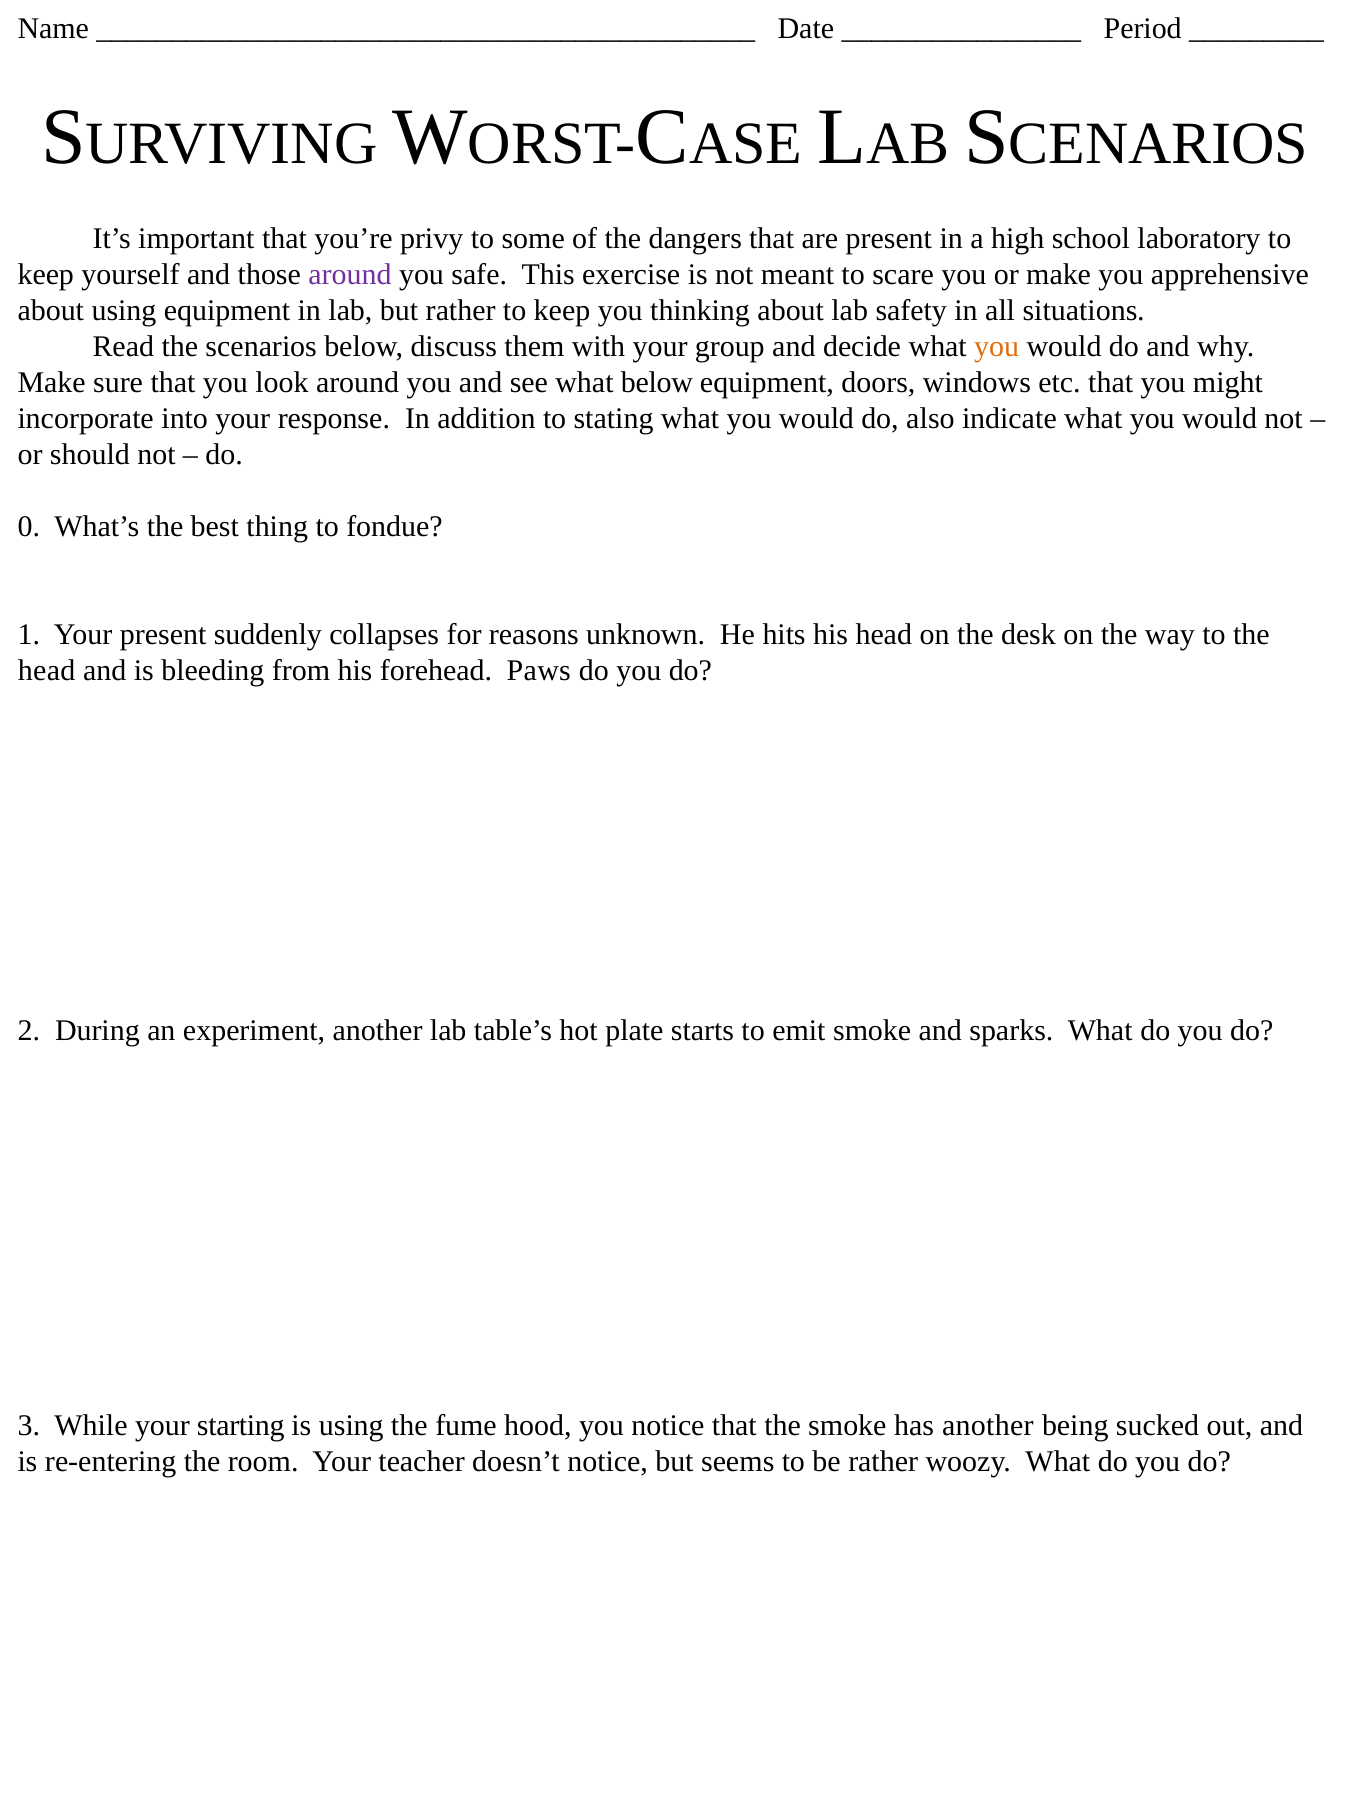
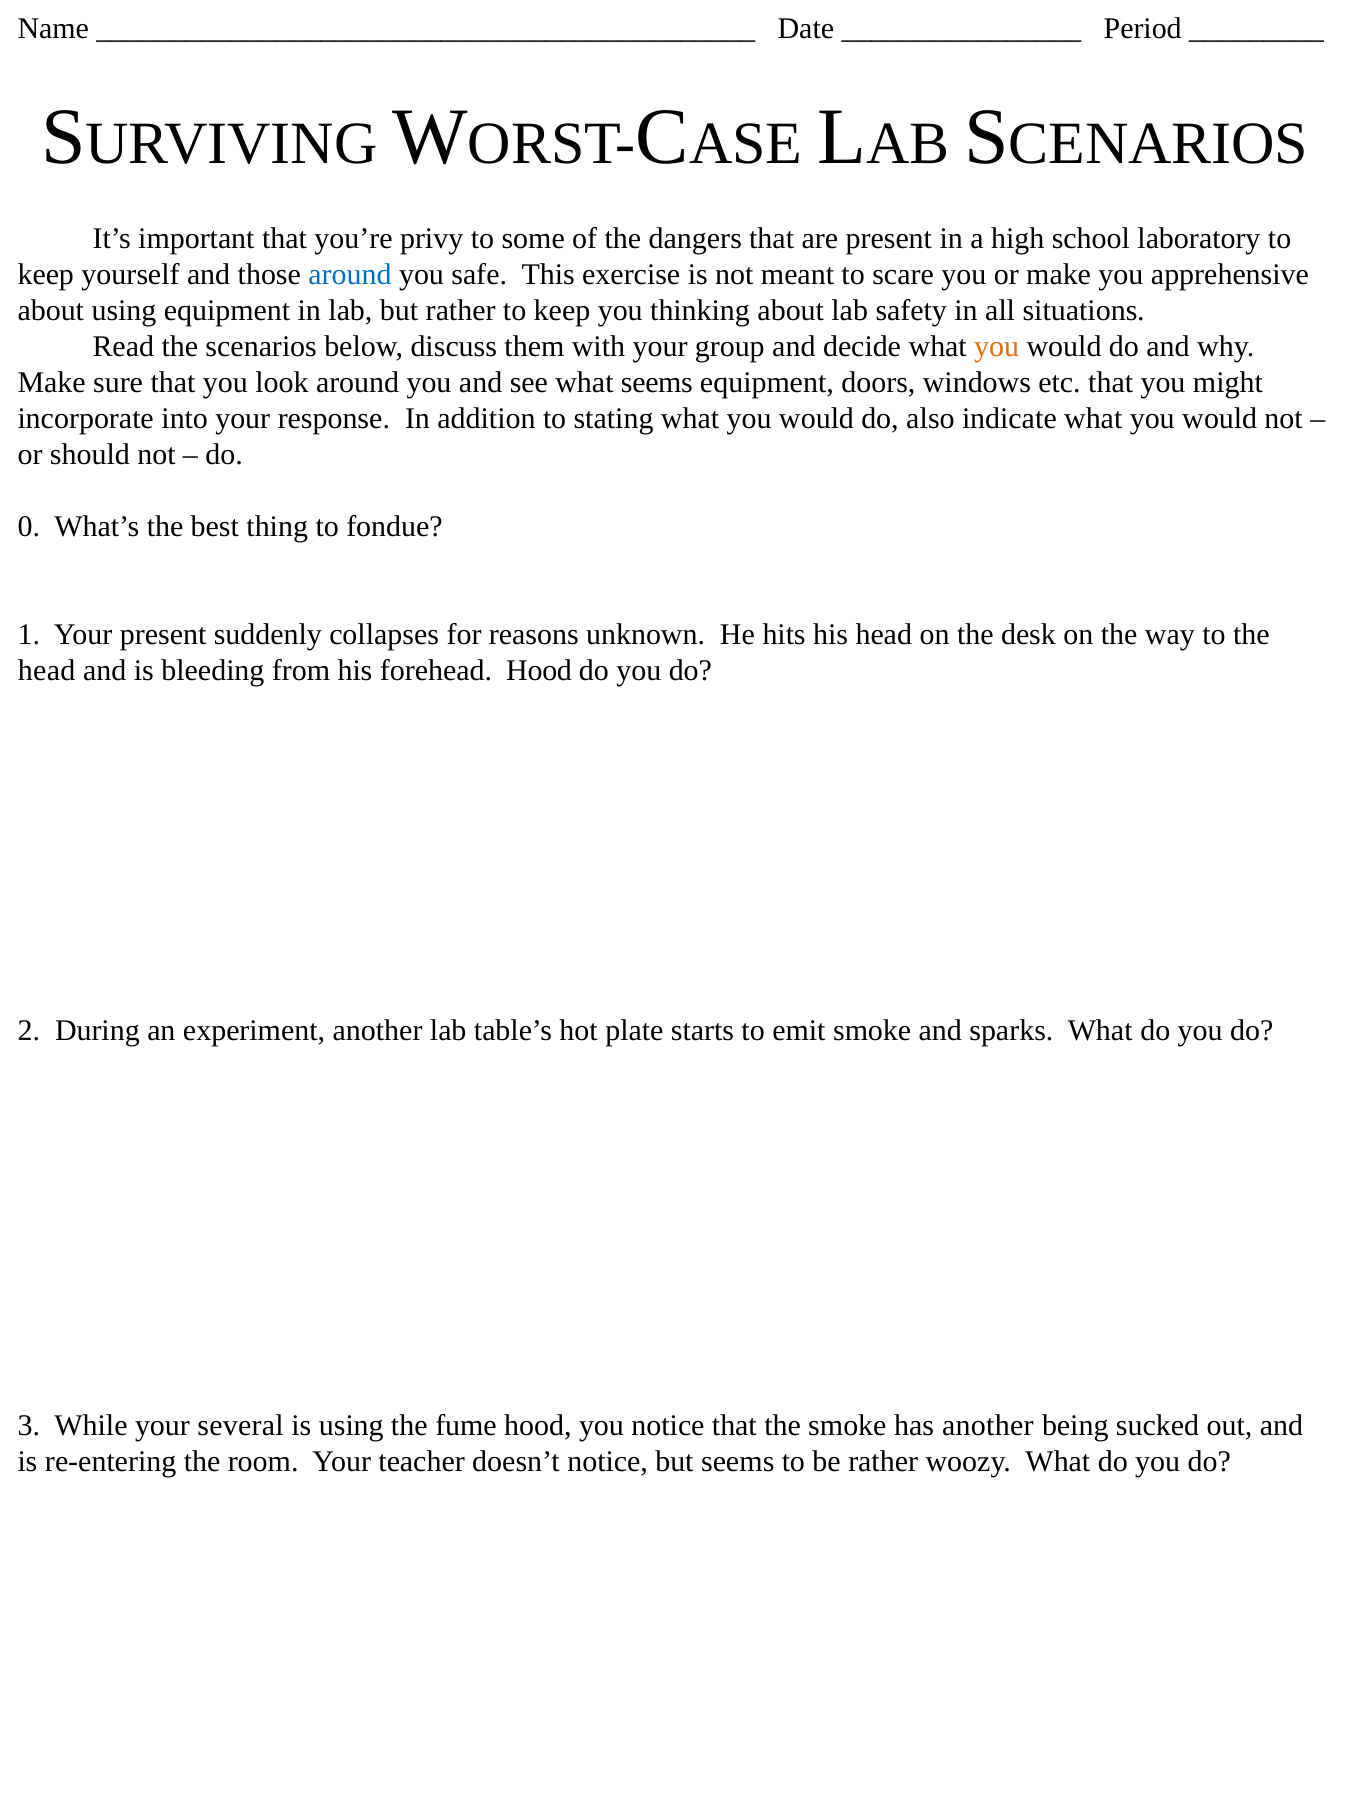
around at (350, 275) colour: purple -> blue
what below: below -> seems
forehead Paws: Paws -> Hood
starting: starting -> several
